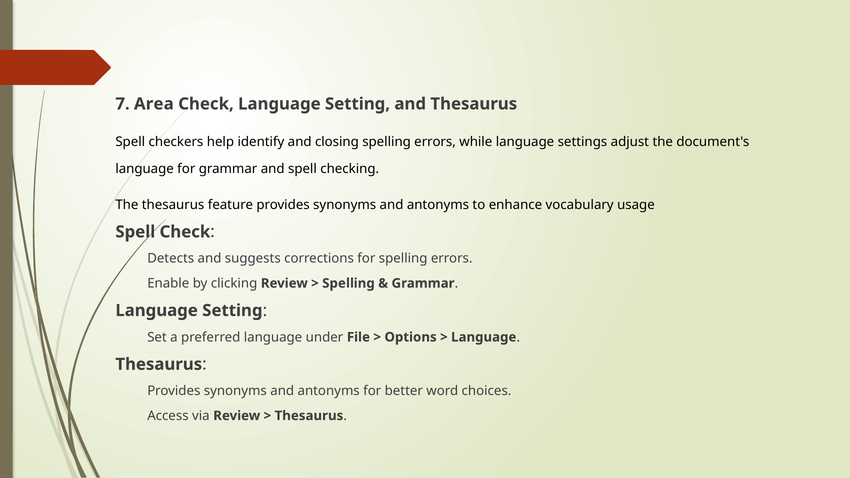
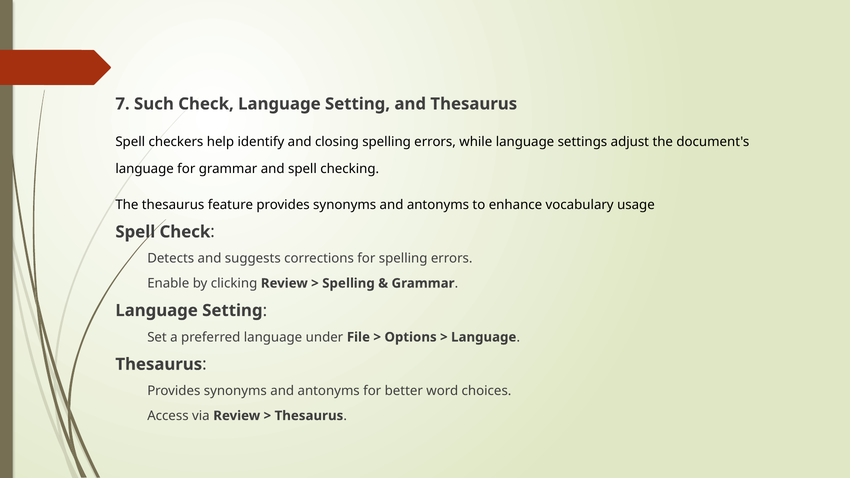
Area: Area -> Such
